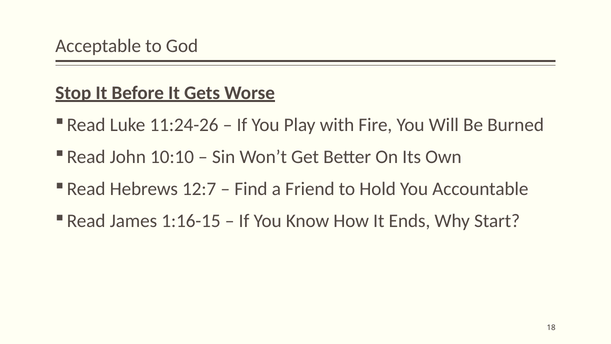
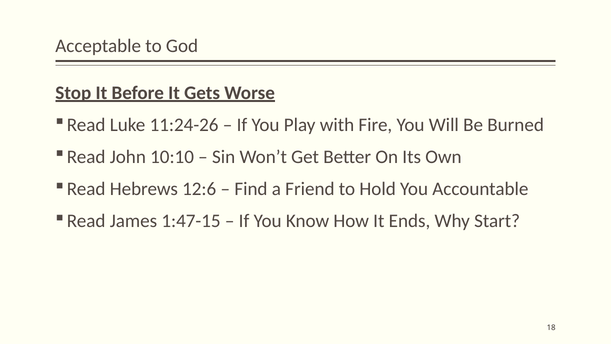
12:7: 12:7 -> 12:6
1:16-15: 1:16-15 -> 1:47-15
